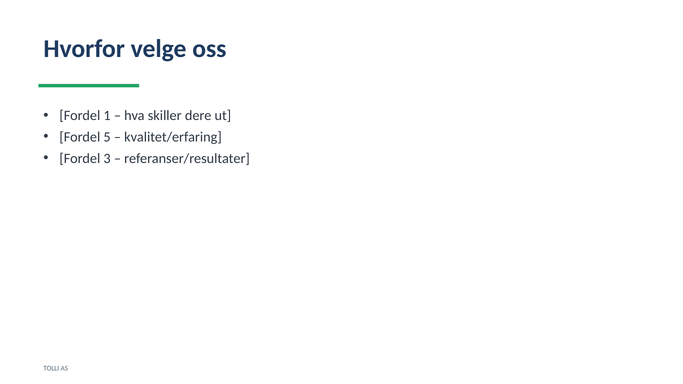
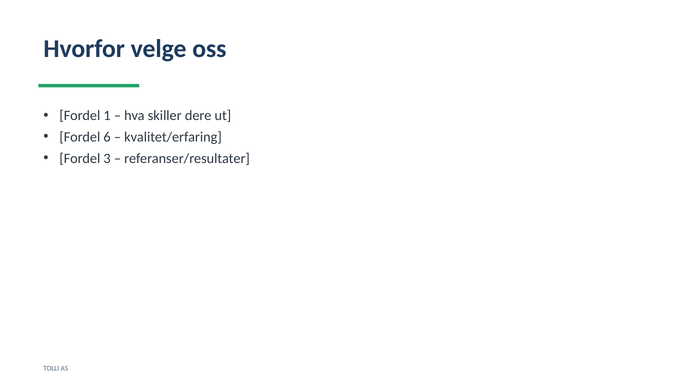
5: 5 -> 6
